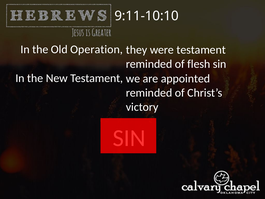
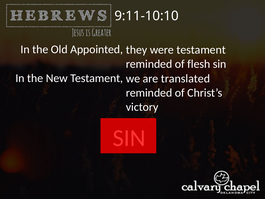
Operation: Operation -> Appointed
appointed: appointed -> translated
